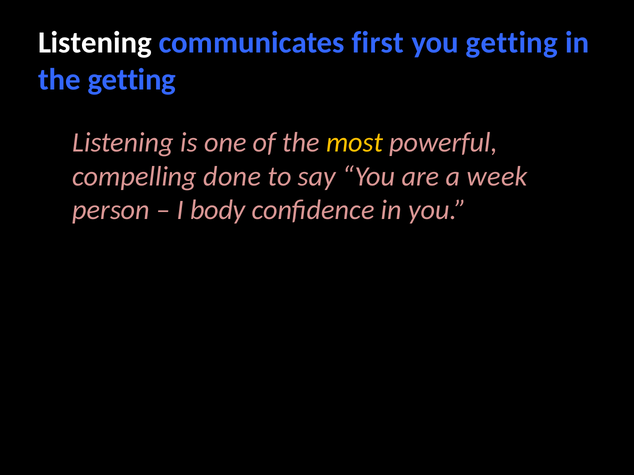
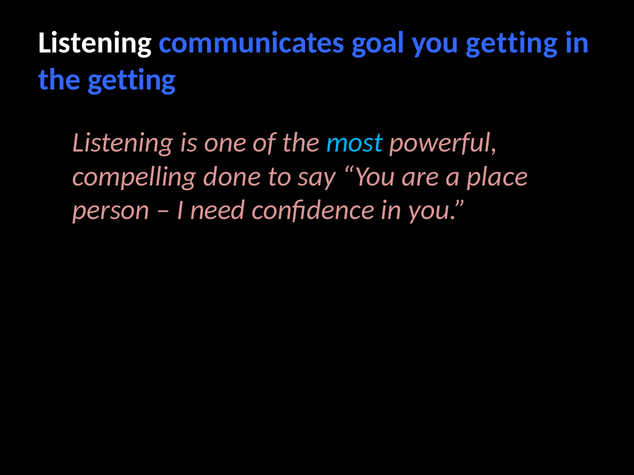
first: first -> goal
most colour: yellow -> light blue
week: week -> place
body: body -> need
